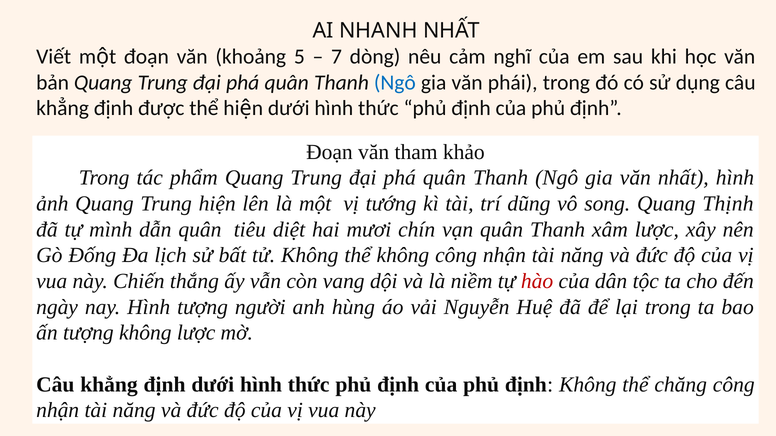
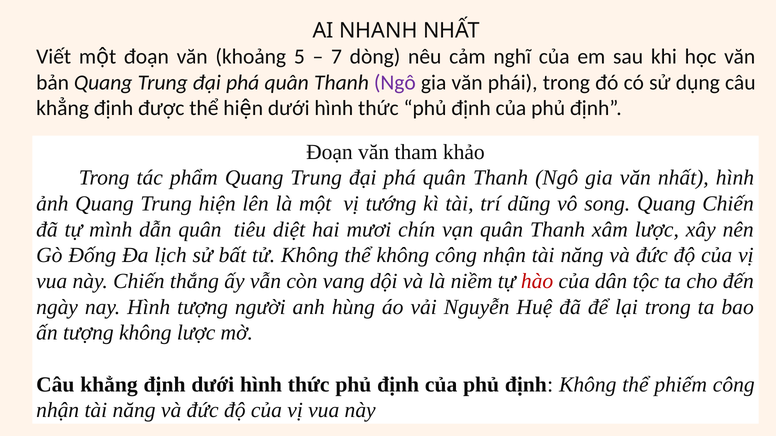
Ngô at (395, 83) colour: blue -> purple
Quang Thịnh: Thịnh -> Chiến
chăng: chăng -> phiếm
